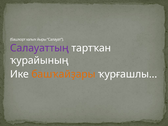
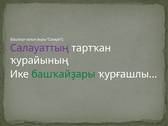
башҡайҙары colour: orange -> green
